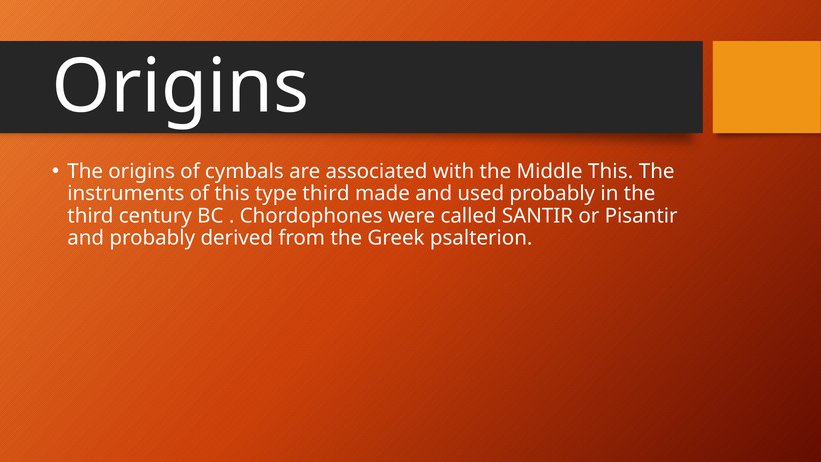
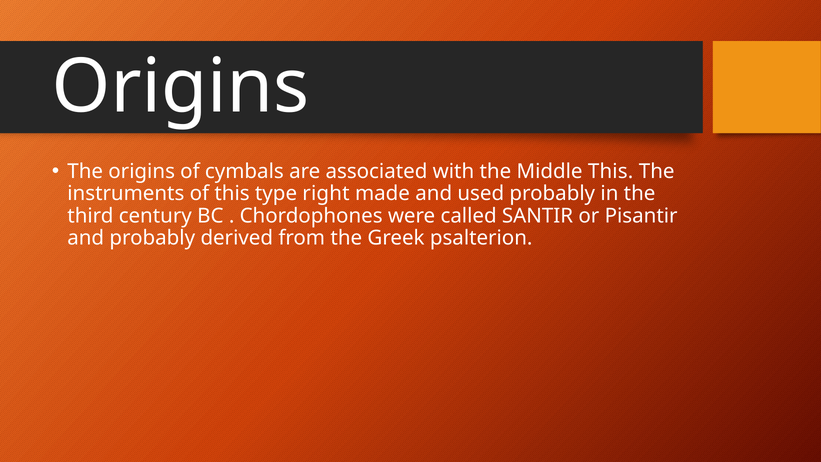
type third: third -> right
